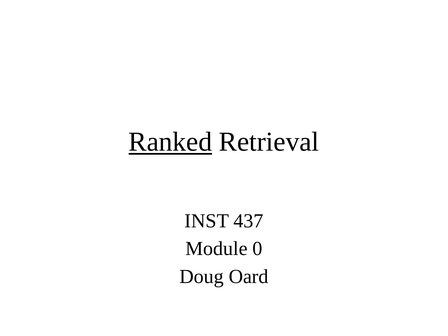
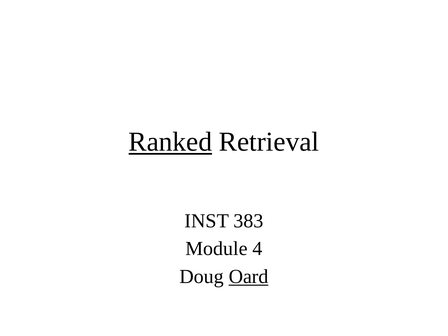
437: 437 -> 383
0: 0 -> 4
Oard underline: none -> present
